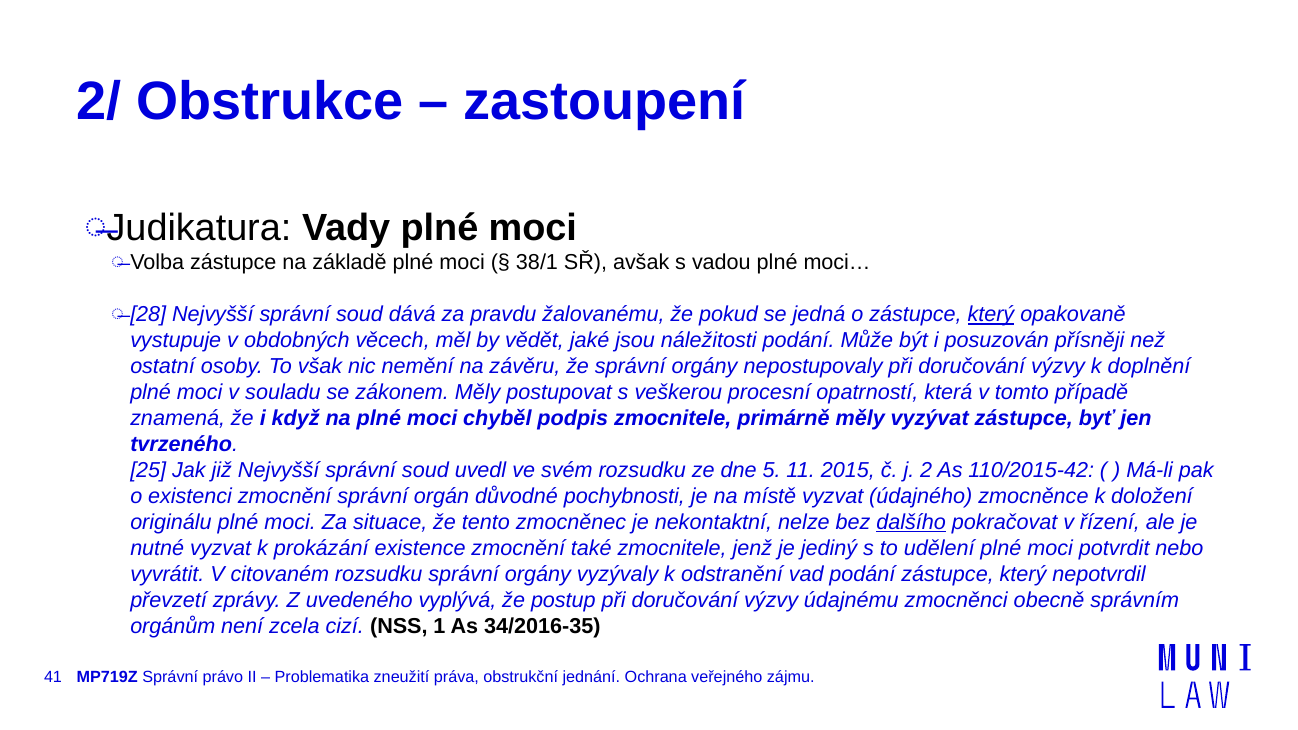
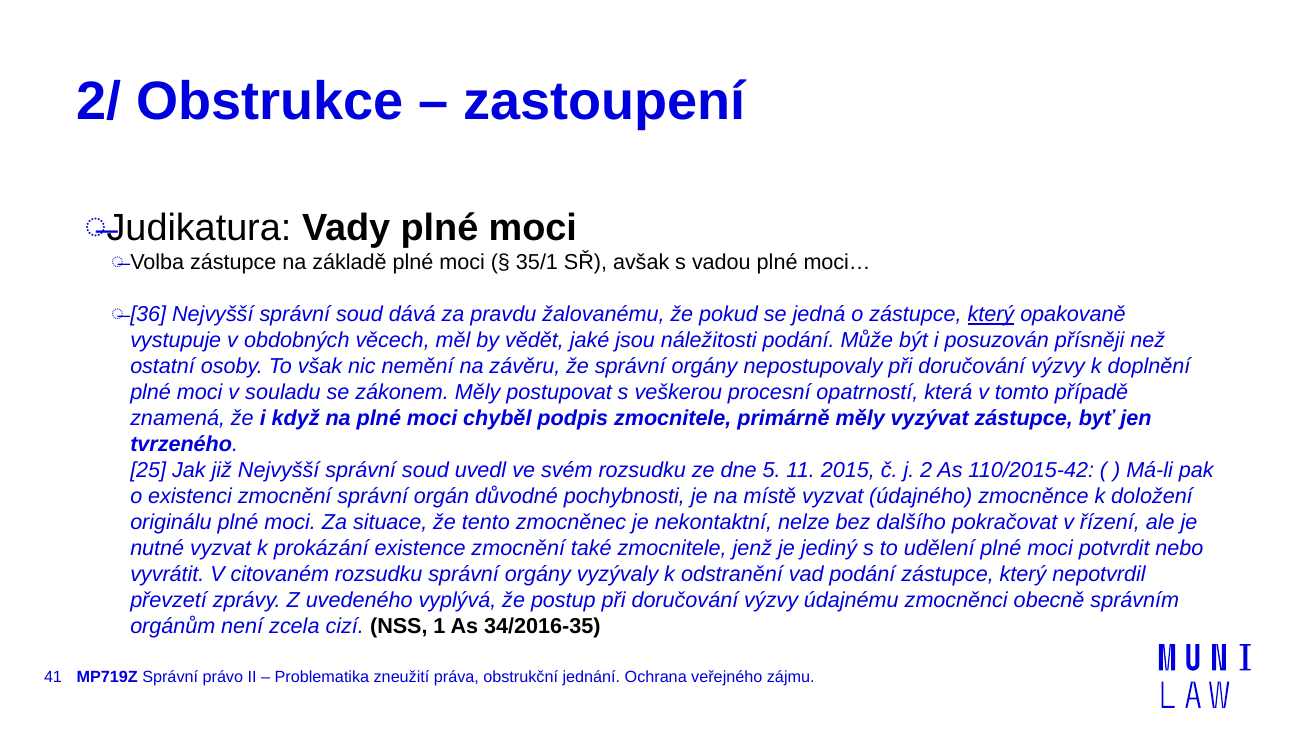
38/1: 38/1 -> 35/1
28: 28 -> 36
dalšího underline: present -> none
